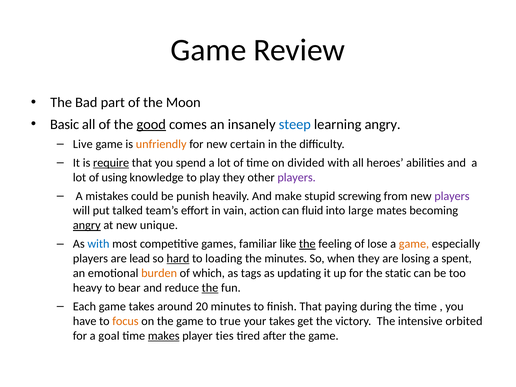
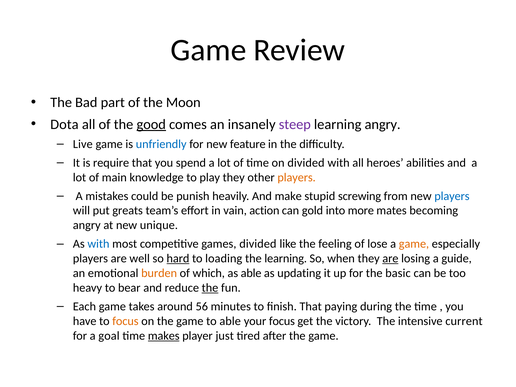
Basic: Basic -> Dota
steep colour: blue -> purple
unfriendly colour: orange -> blue
certain: certain -> feature
require underline: present -> none
using: using -> main
players at (297, 177) colour: purple -> orange
players at (452, 196) colour: purple -> blue
talked: talked -> greats
fluid: fluid -> gold
large: large -> more
angry at (87, 225) underline: present -> none
games familiar: familiar -> divided
the at (307, 244) underline: present -> none
lead: lead -> well
the minutes: minutes -> learning
are at (390, 259) underline: none -> present
spent: spent -> guide
as tags: tags -> able
static: static -> basic
20: 20 -> 56
to true: true -> able
your takes: takes -> focus
orbited: orbited -> current
ties: ties -> just
